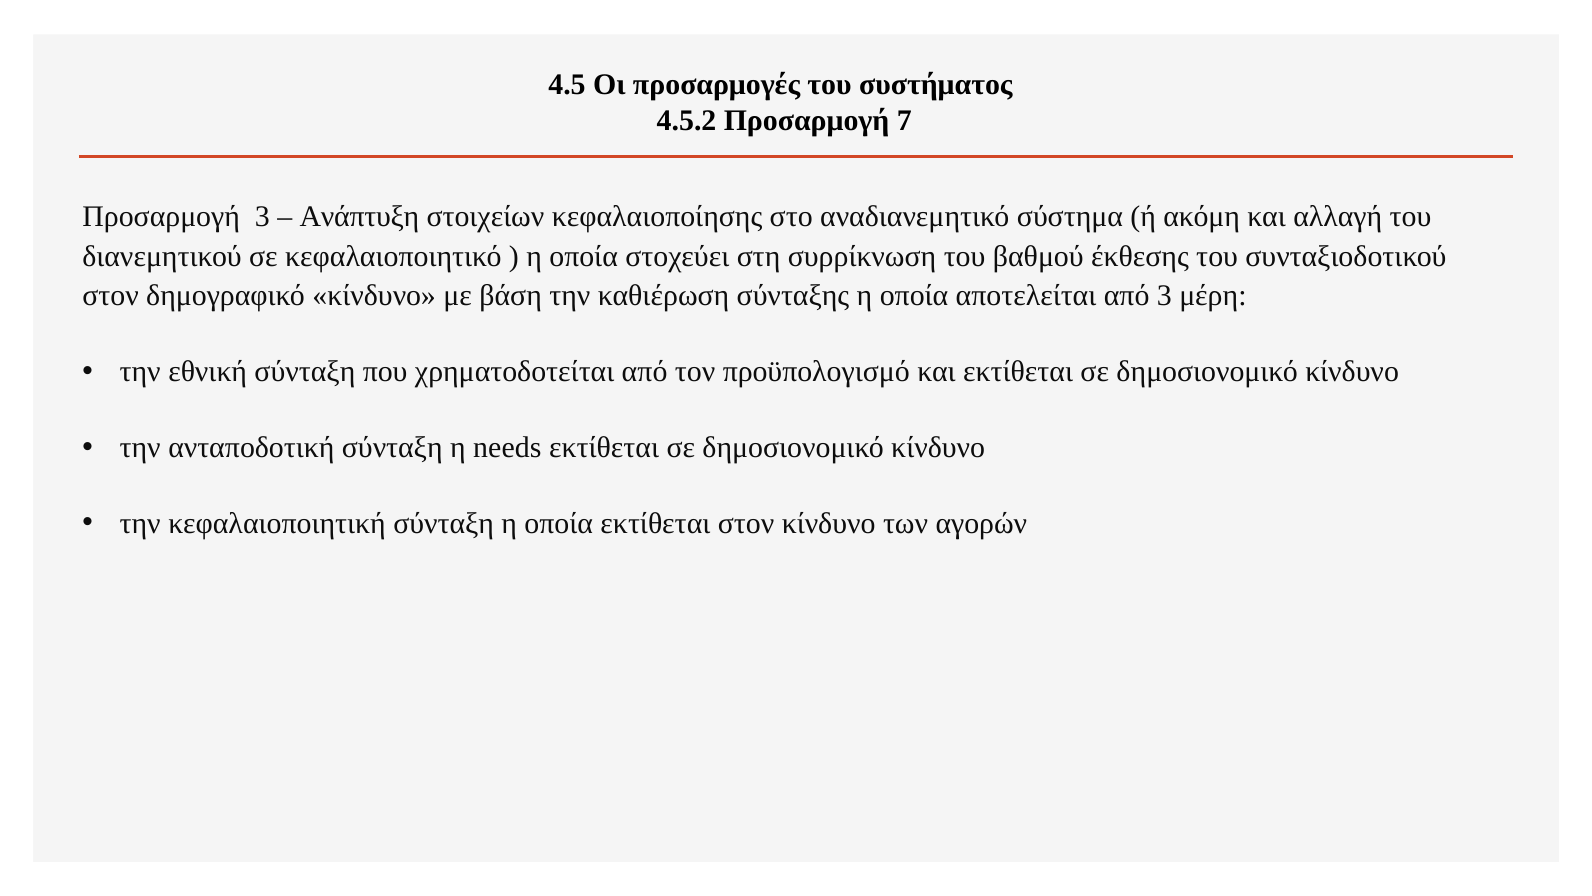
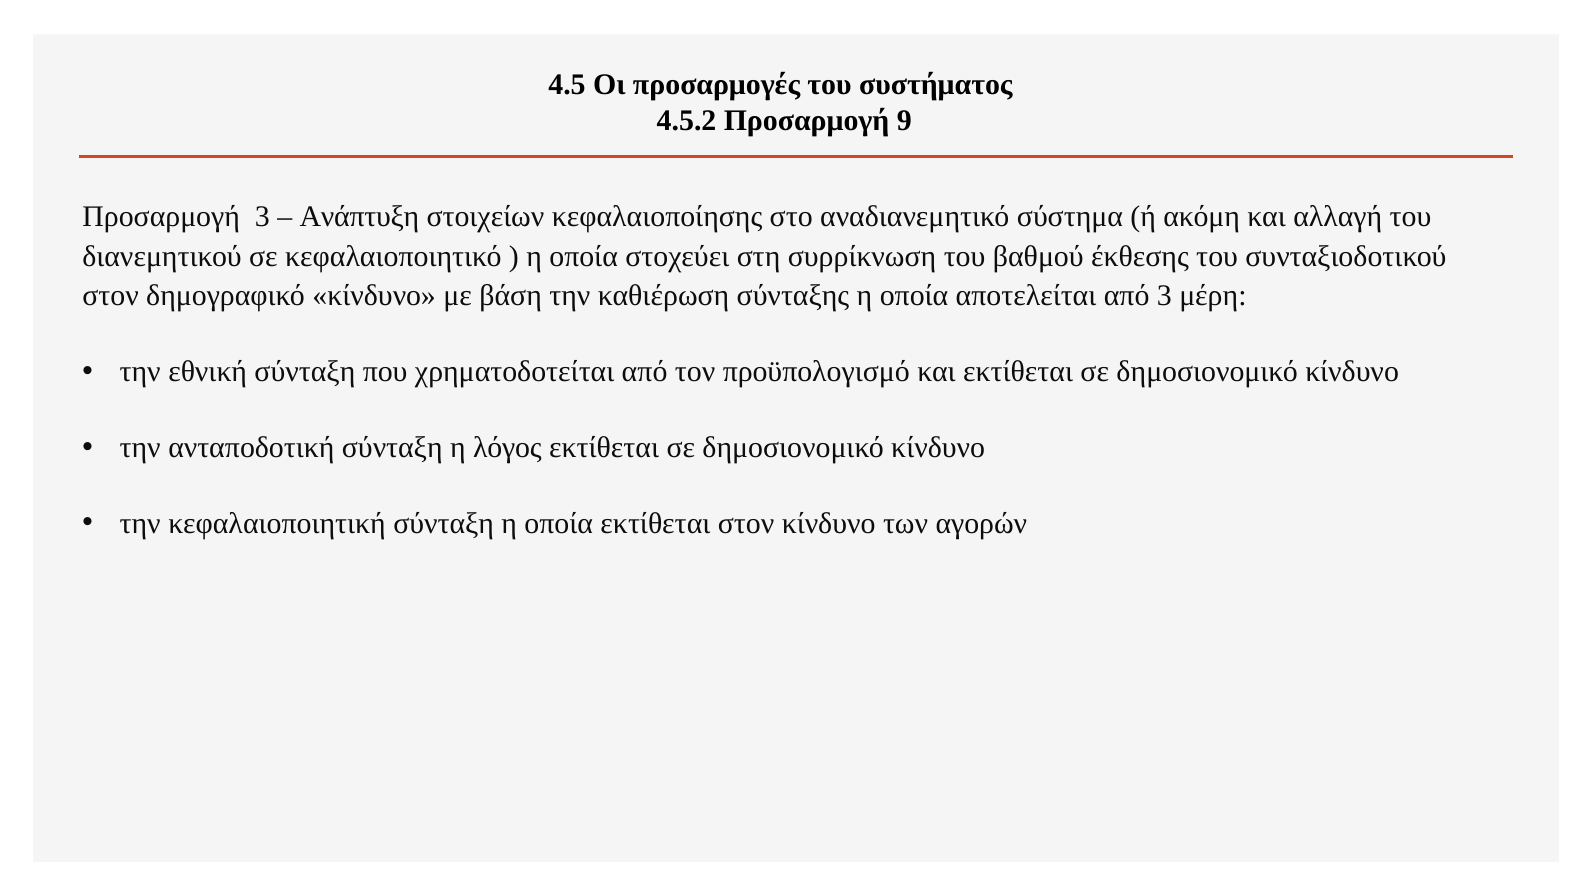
7: 7 -> 9
needs: needs -> λόγος
